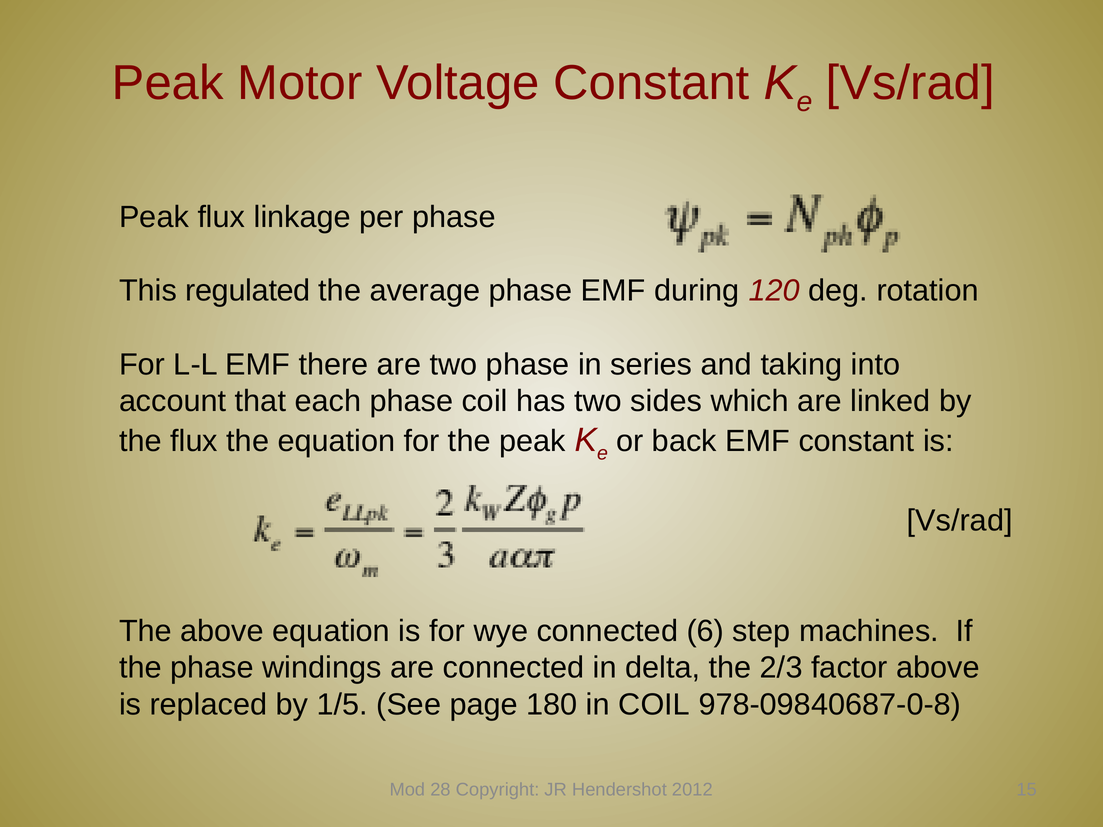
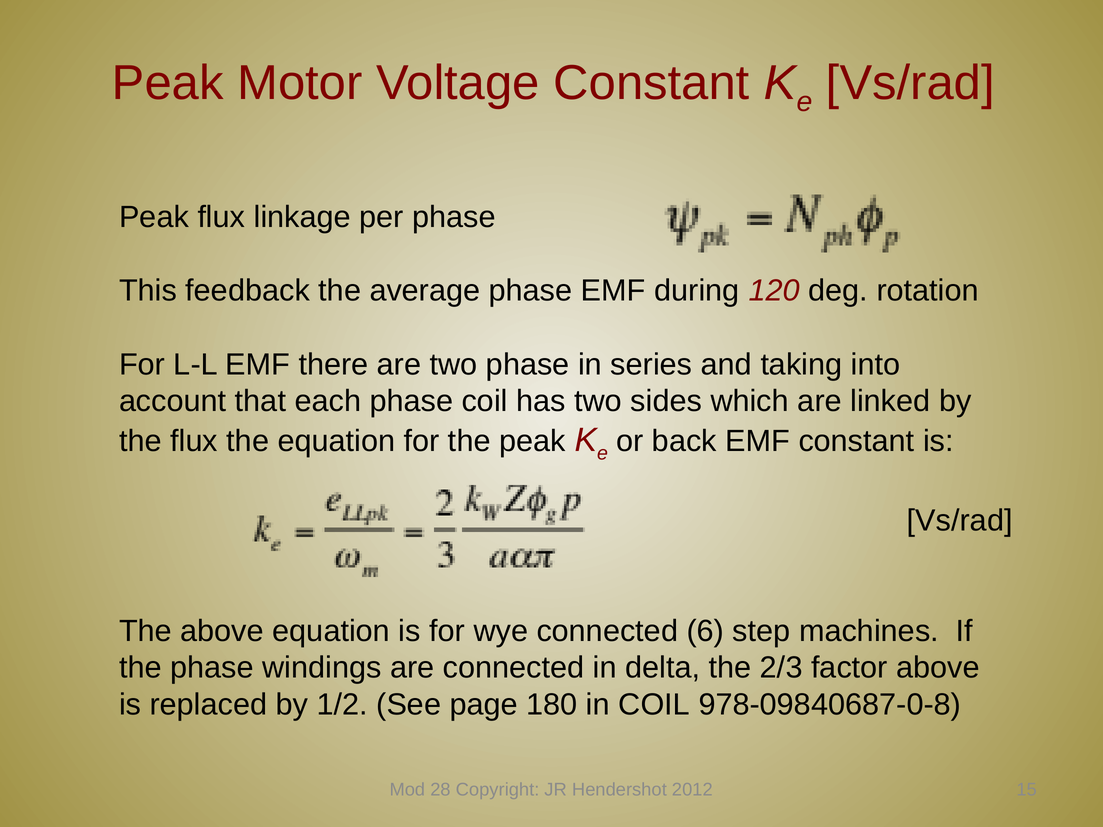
regulated: regulated -> feedback
1/5: 1/5 -> 1/2
